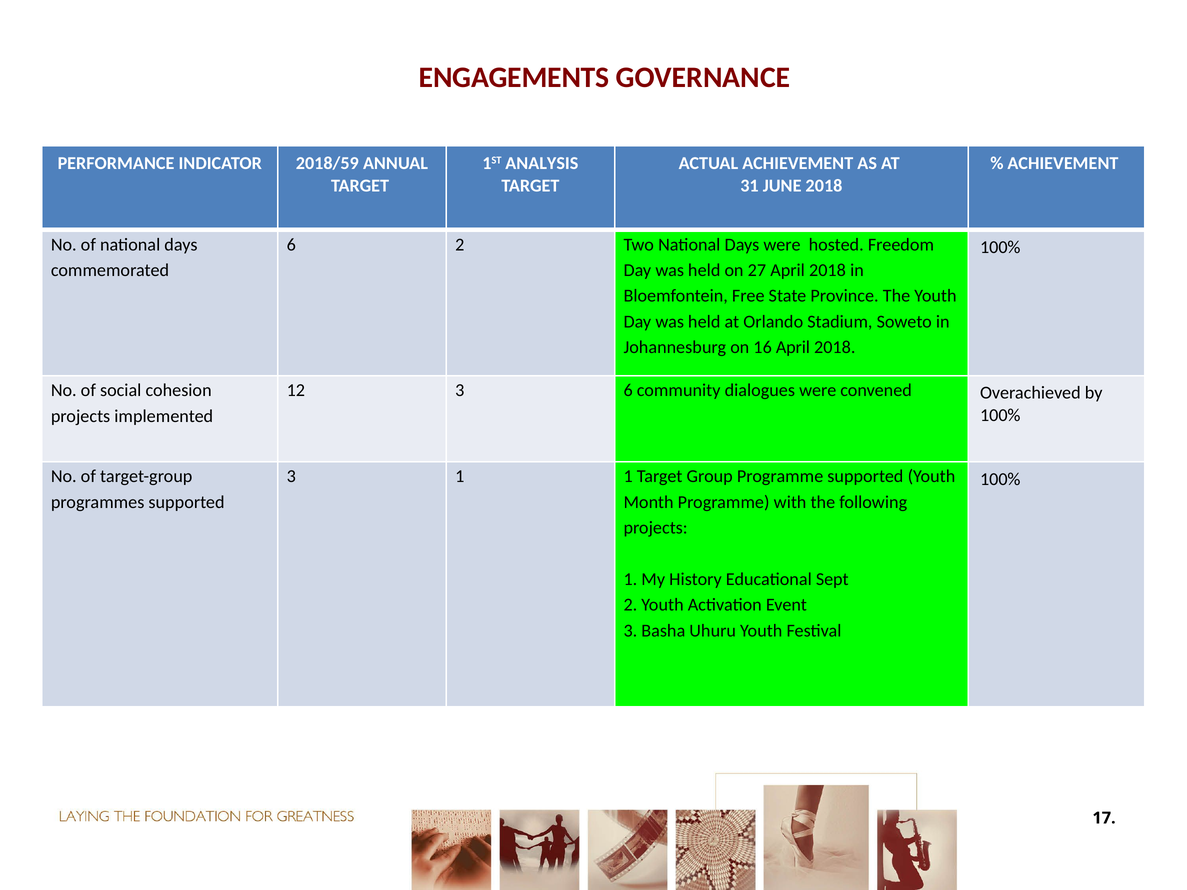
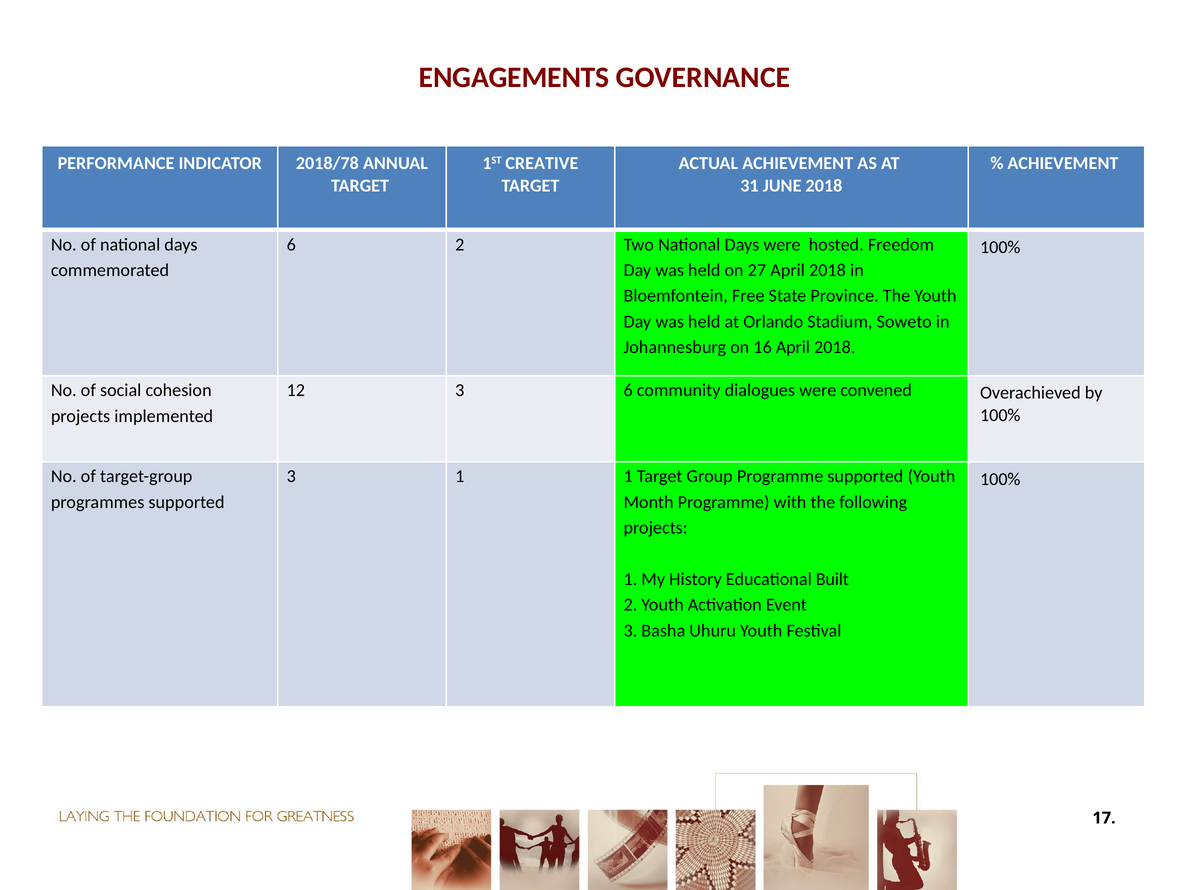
2018/59: 2018/59 -> 2018/78
ANALYSIS: ANALYSIS -> CREATIVE
Sept: Sept -> Built
